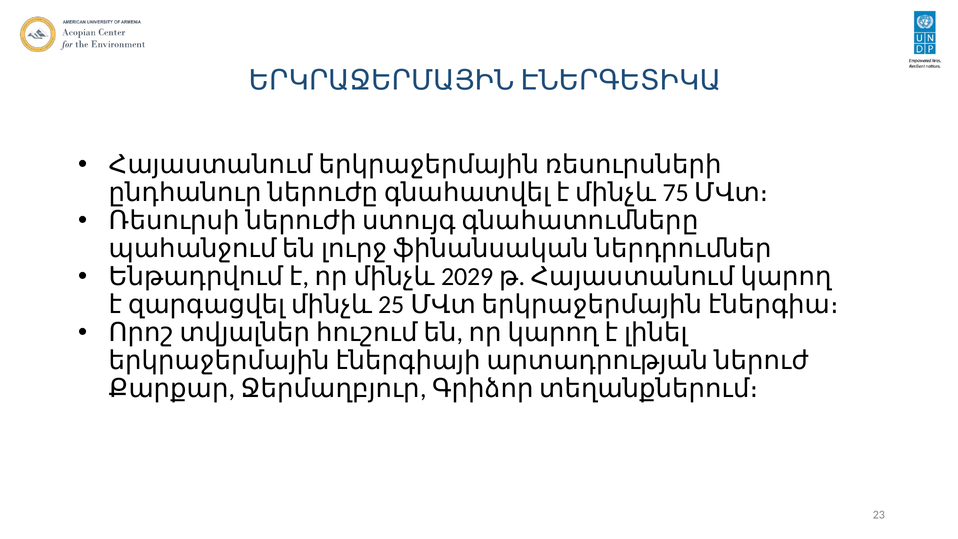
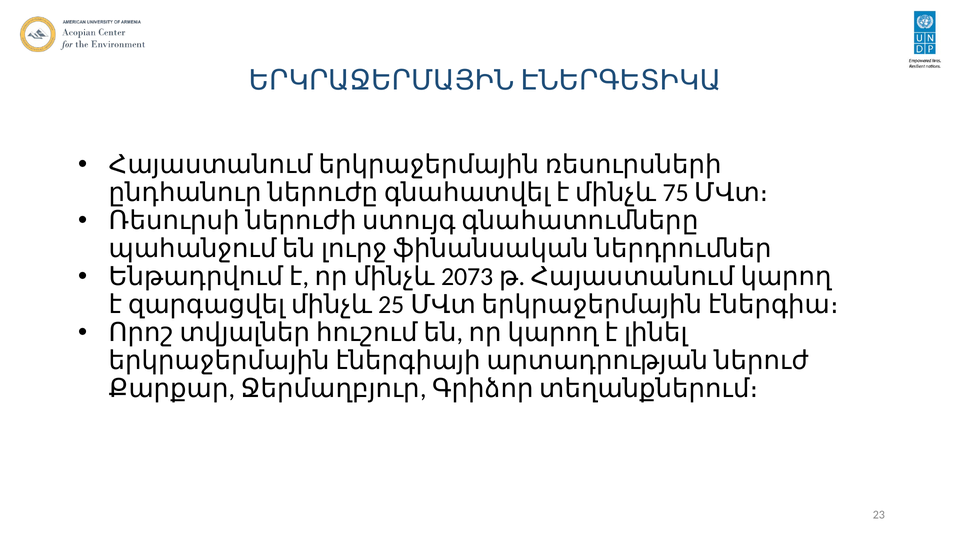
2029: 2029 -> 2073
